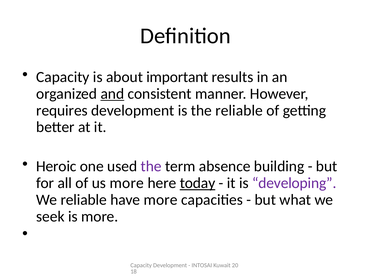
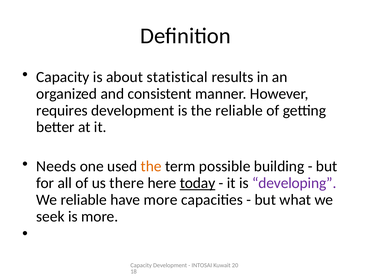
important: important -> statistical
and underline: present -> none
Heroic: Heroic -> Needs
the at (151, 167) colour: purple -> orange
absence: absence -> possible
us more: more -> there
